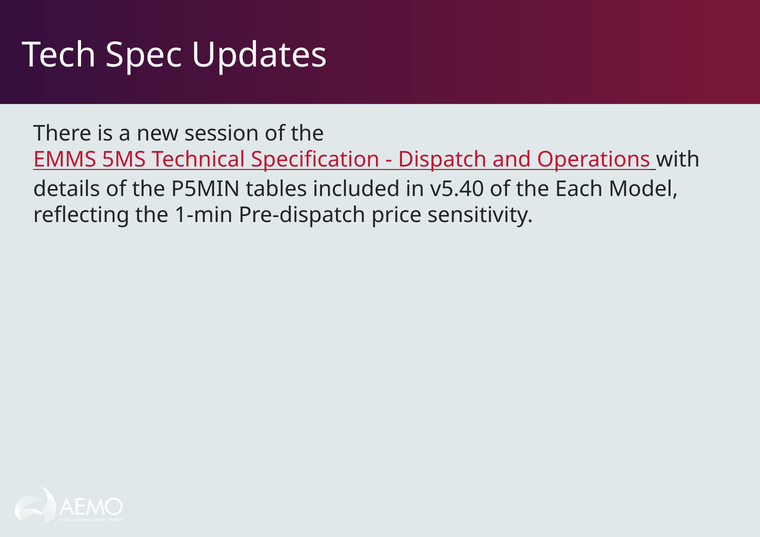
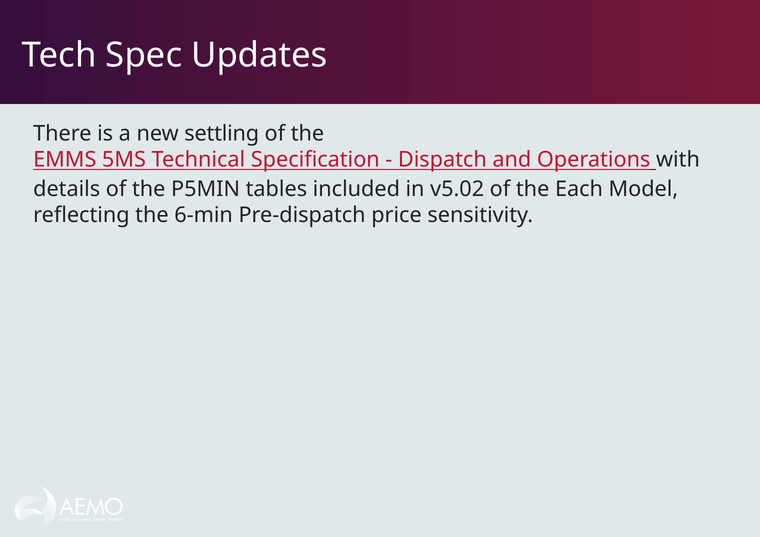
session: session -> settling
v5.40: v5.40 -> v5.02
1-min: 1-min -> 6-min
